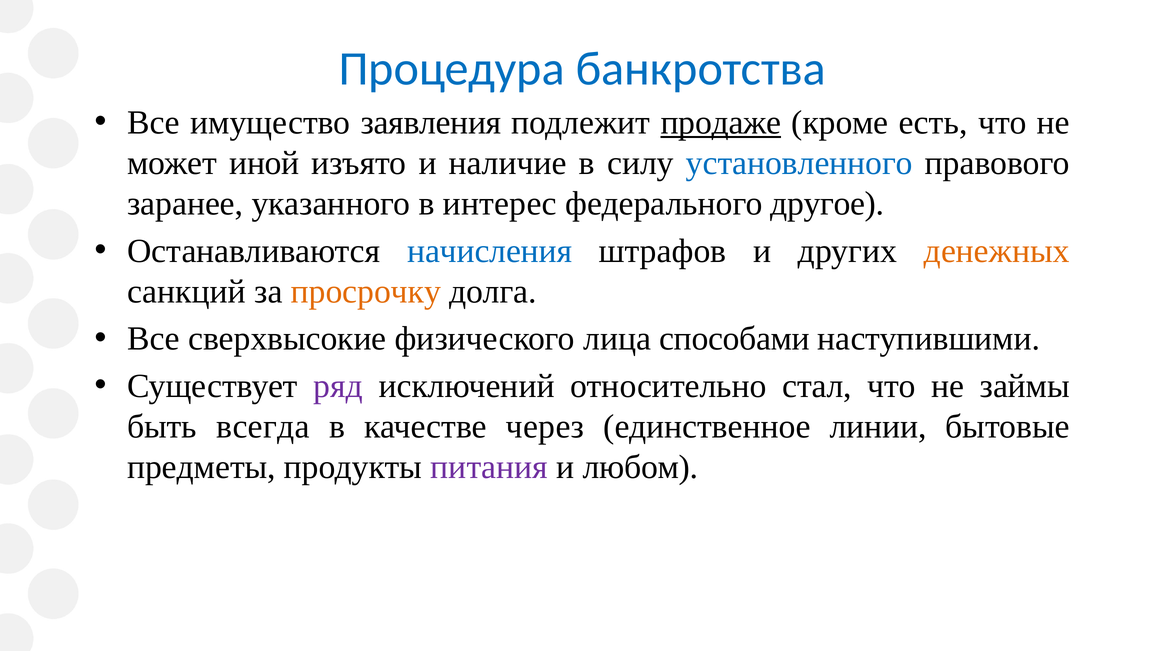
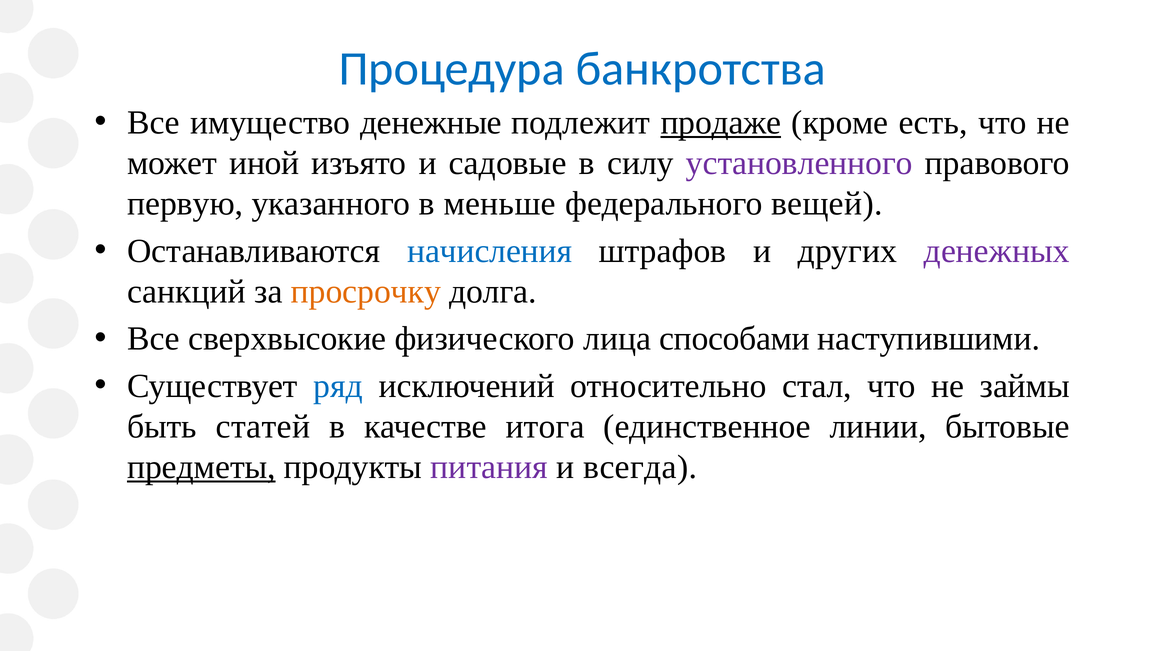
заявления: заявления -> денежные
наличие: наличие -> садовые
установленного colour: blue -> purple
заранее: заранее -> первую
интерес: интерес -> меньше
другое: другое -> вещей
денежных colour: orange -> purple
ряд colour: purple -> blue
всегда: всегда -> статей
через: через -> итога
предметы underline: none -> present
любом: любом -> всегда
